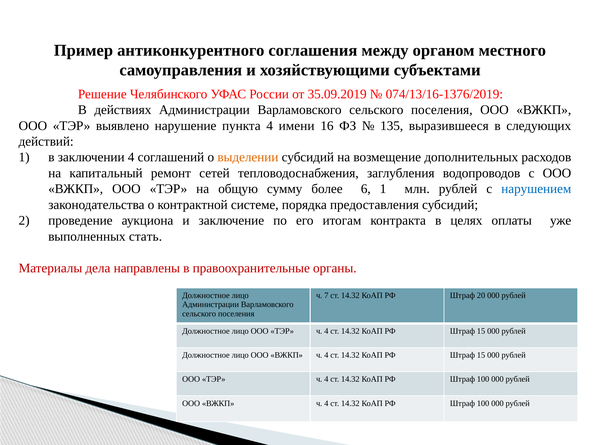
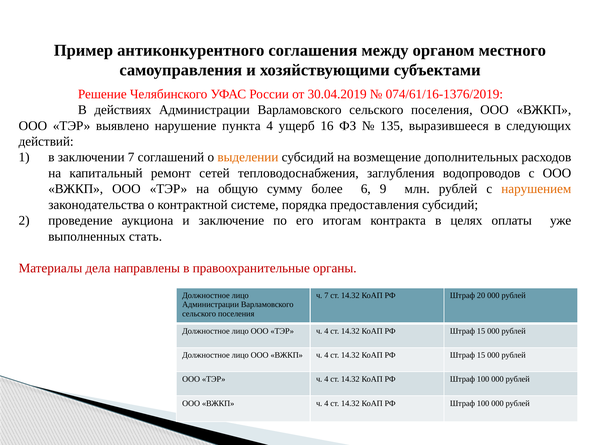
35.09.2019: 35.09.2019 -> 30.04.2019
074/13/16-1376/2019: 074/13/16-1376/2019 -> 074/61/16-1376/2019
имени: имени -> ущерб
заключении 4: 4 -> 7
6 1: 1 -> 9
нарушением colour: blue -> orange
